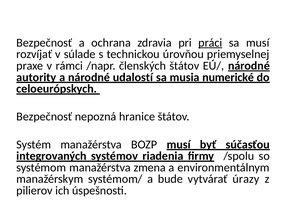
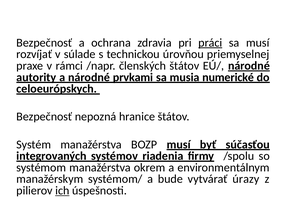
udalostí: udalostí -> prvkami
zmena: zmena -> okrem
ich underline: none -> present
